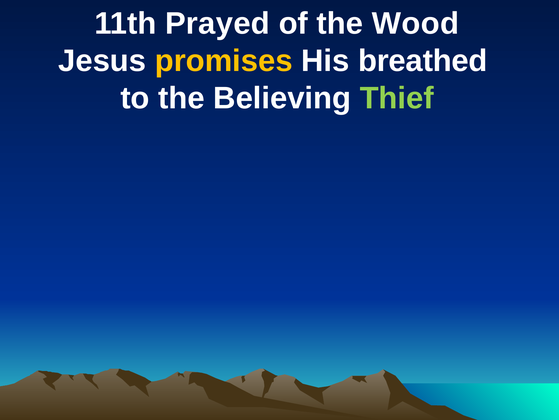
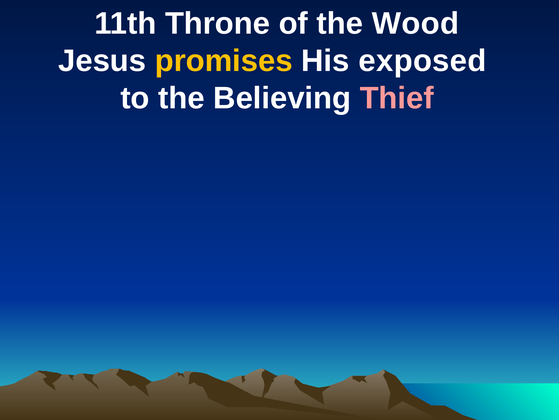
Prayed: Prayed -> Throne
breathed: breathed -> exposed
Thief colour: light green -> pink
